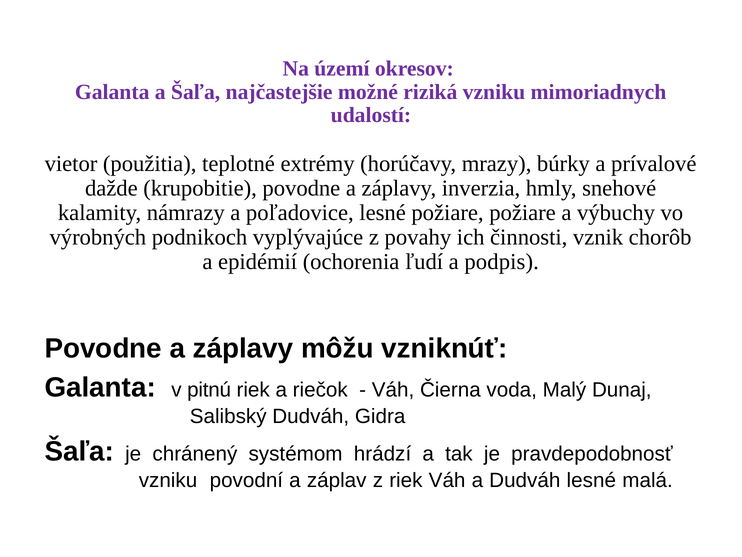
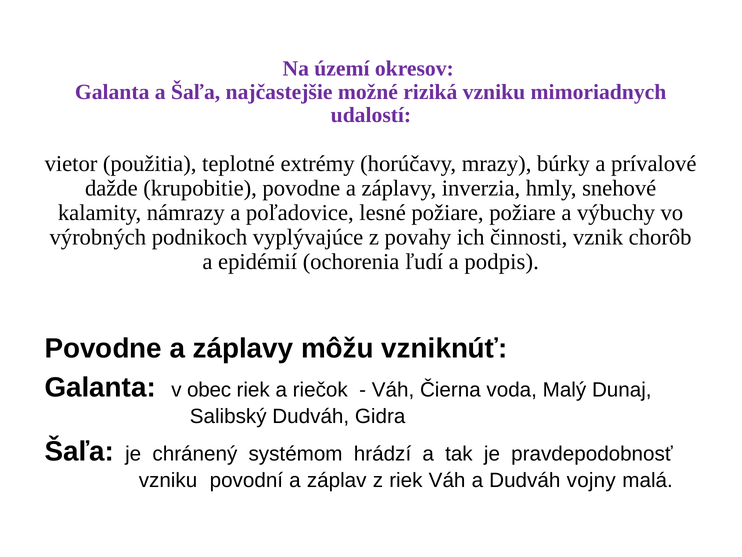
pitnú: pitnú -> obec
Dudváh lesné: lesné -> vojny
